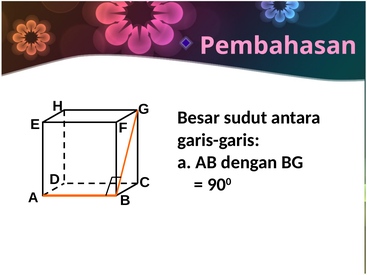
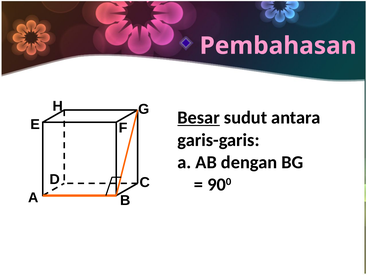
Besar underline: none -> present
